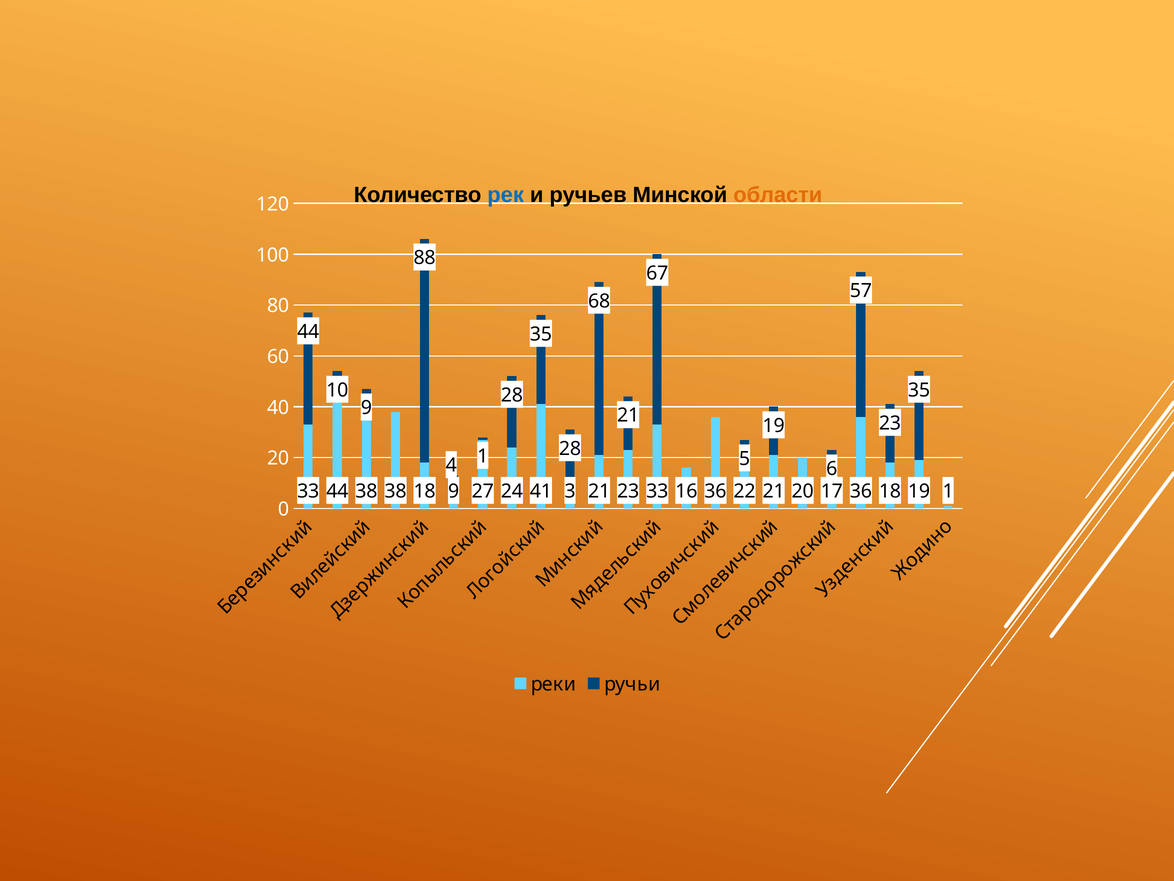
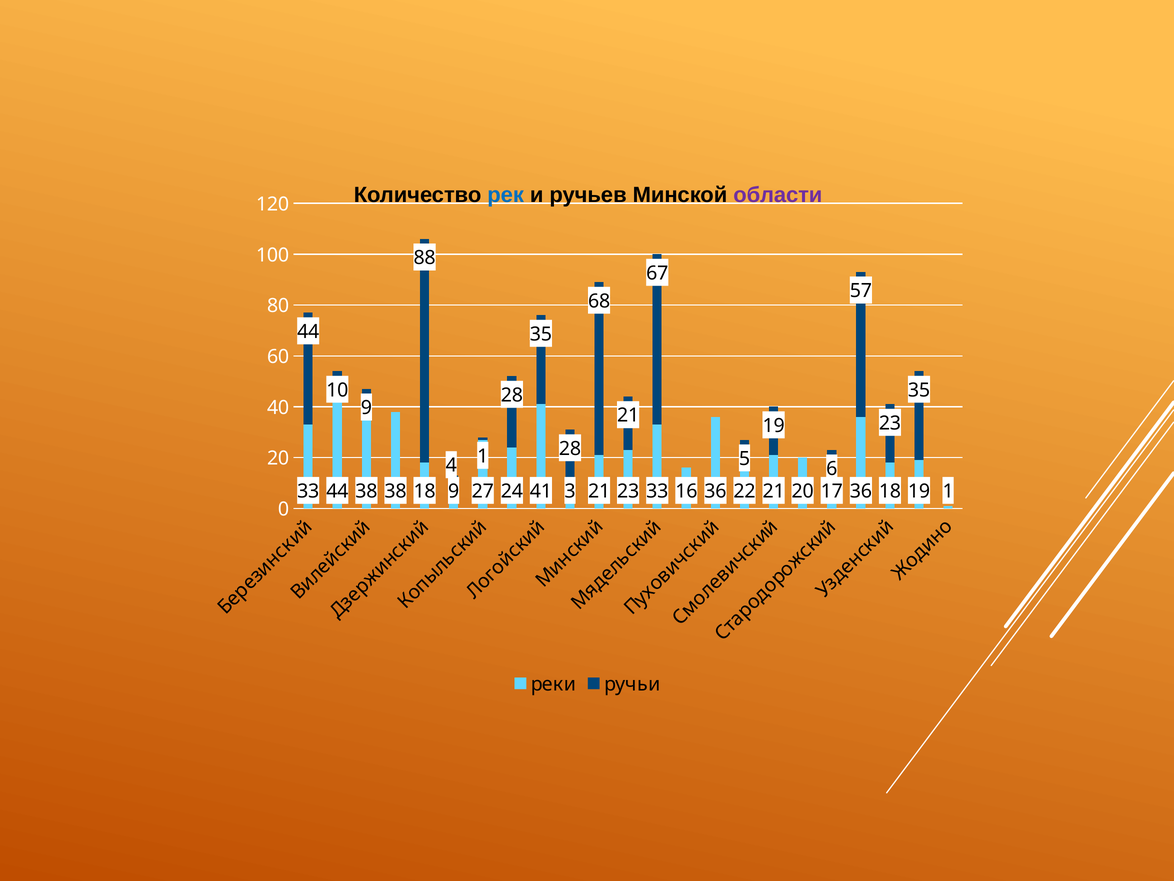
области colour: orange -> purple
